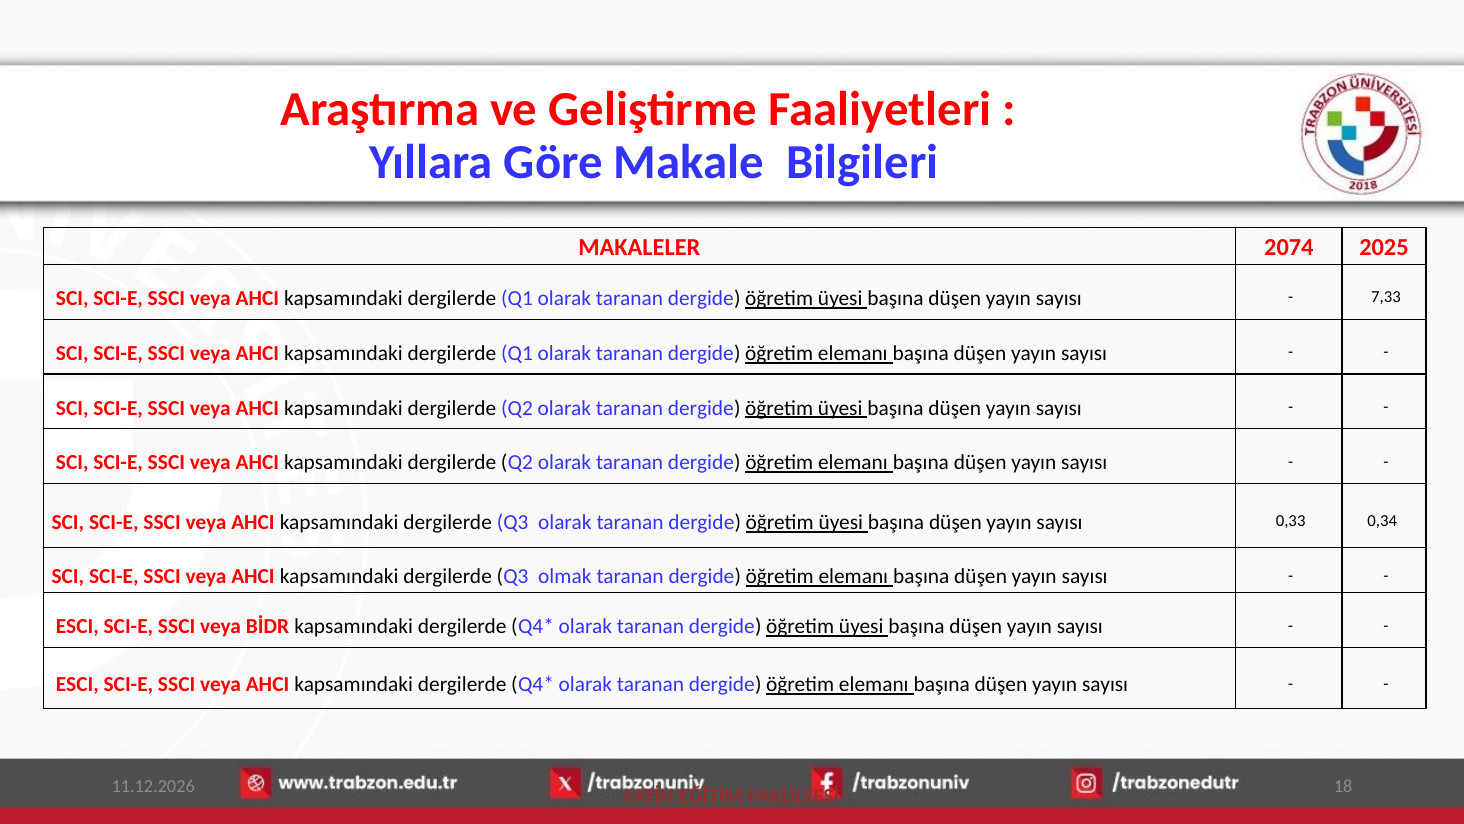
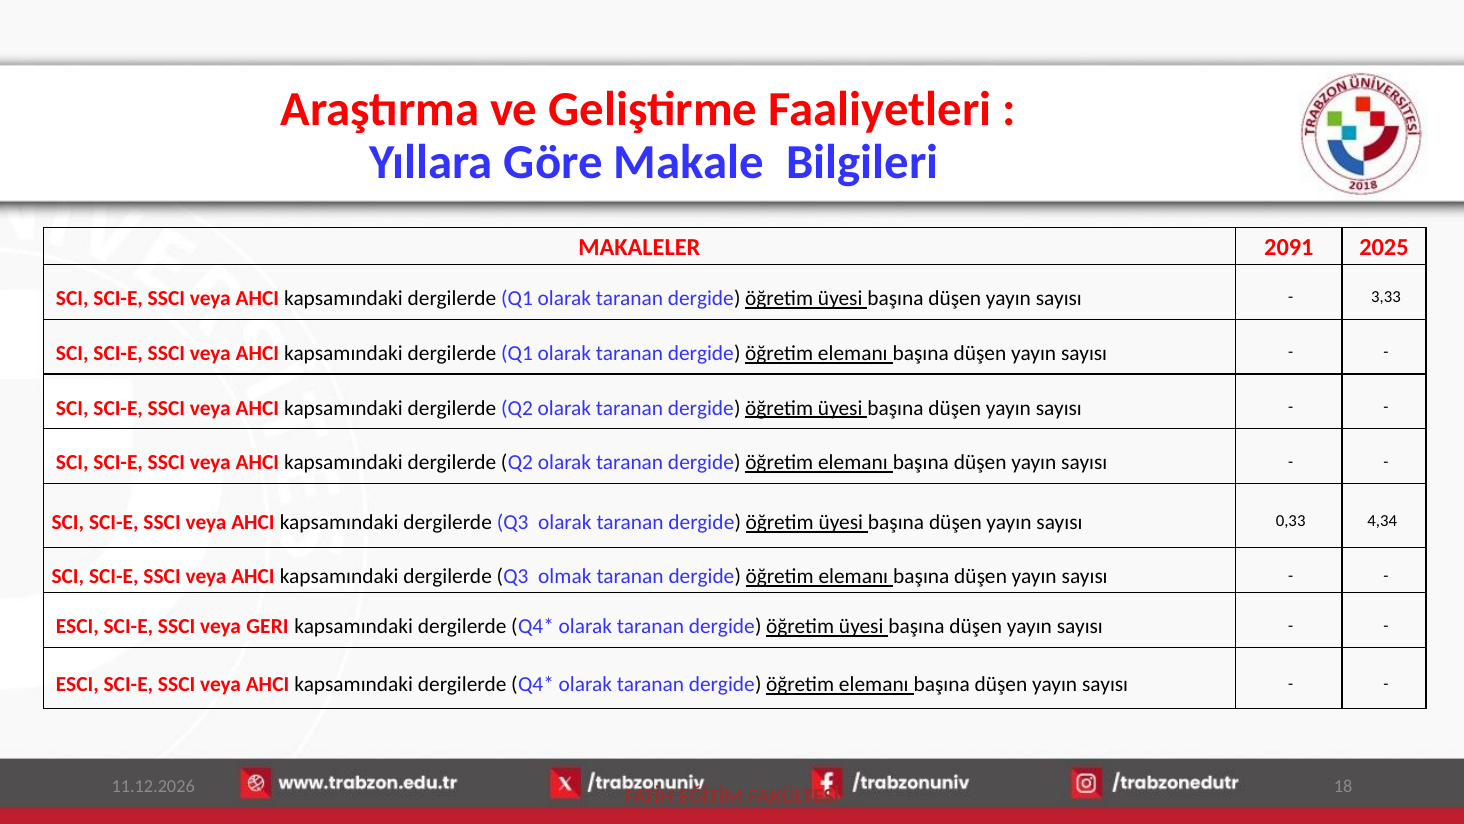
2074: 2074 -> 2091
7,33: 7,33 -> 3,33
0,34: 0,34 -> 4,34
BİDR: BİDR -> GERI
